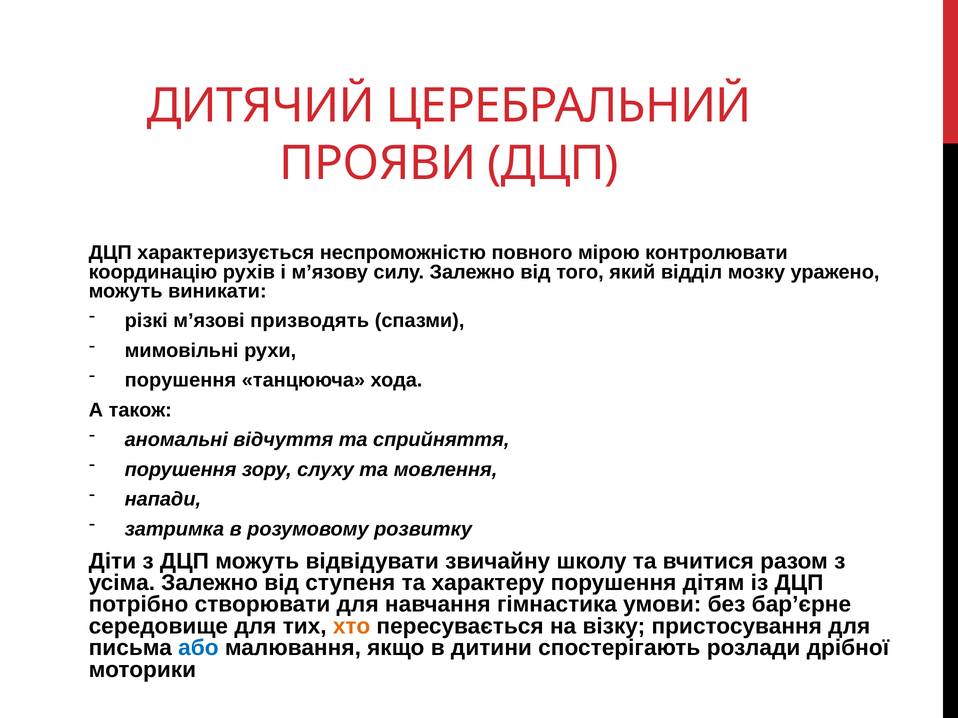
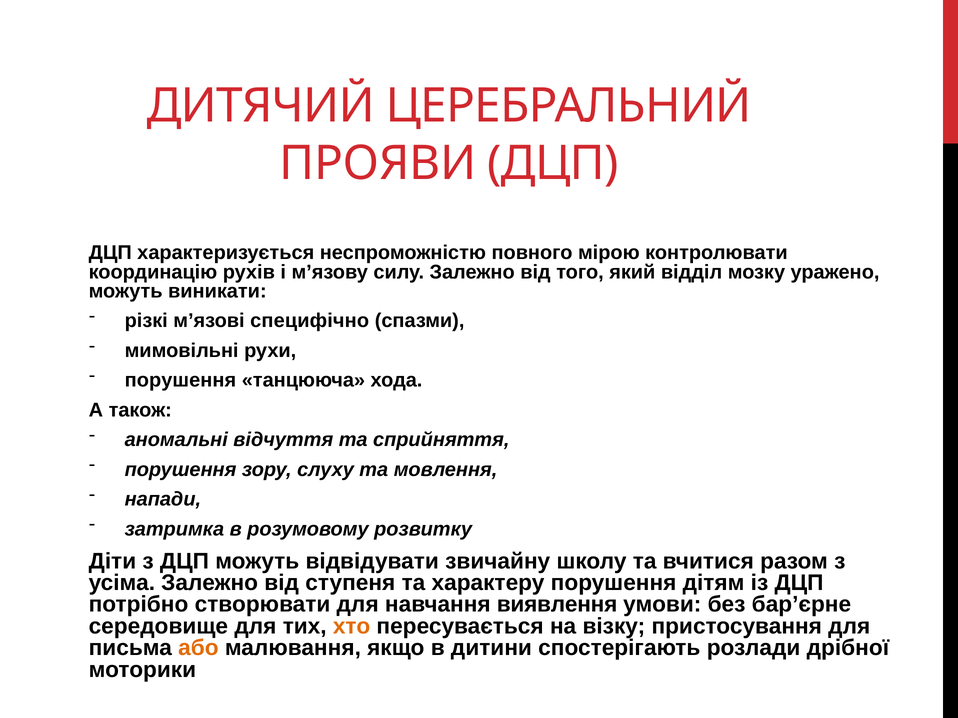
призводять: призводять -> специфічно
гімнастика: гімнастика -> виявлення
або colour: blue -> orange
